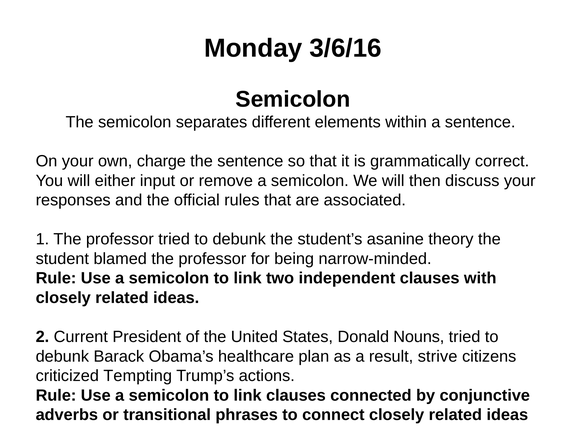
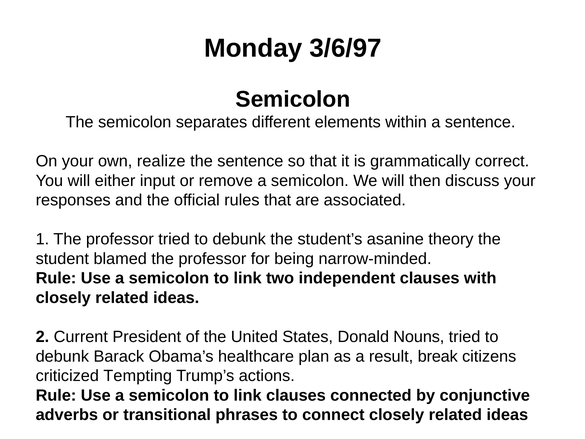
3/6/16: 3/6/16 -> 3/6/97
charge: charge -> realize
strive: strive -> break
